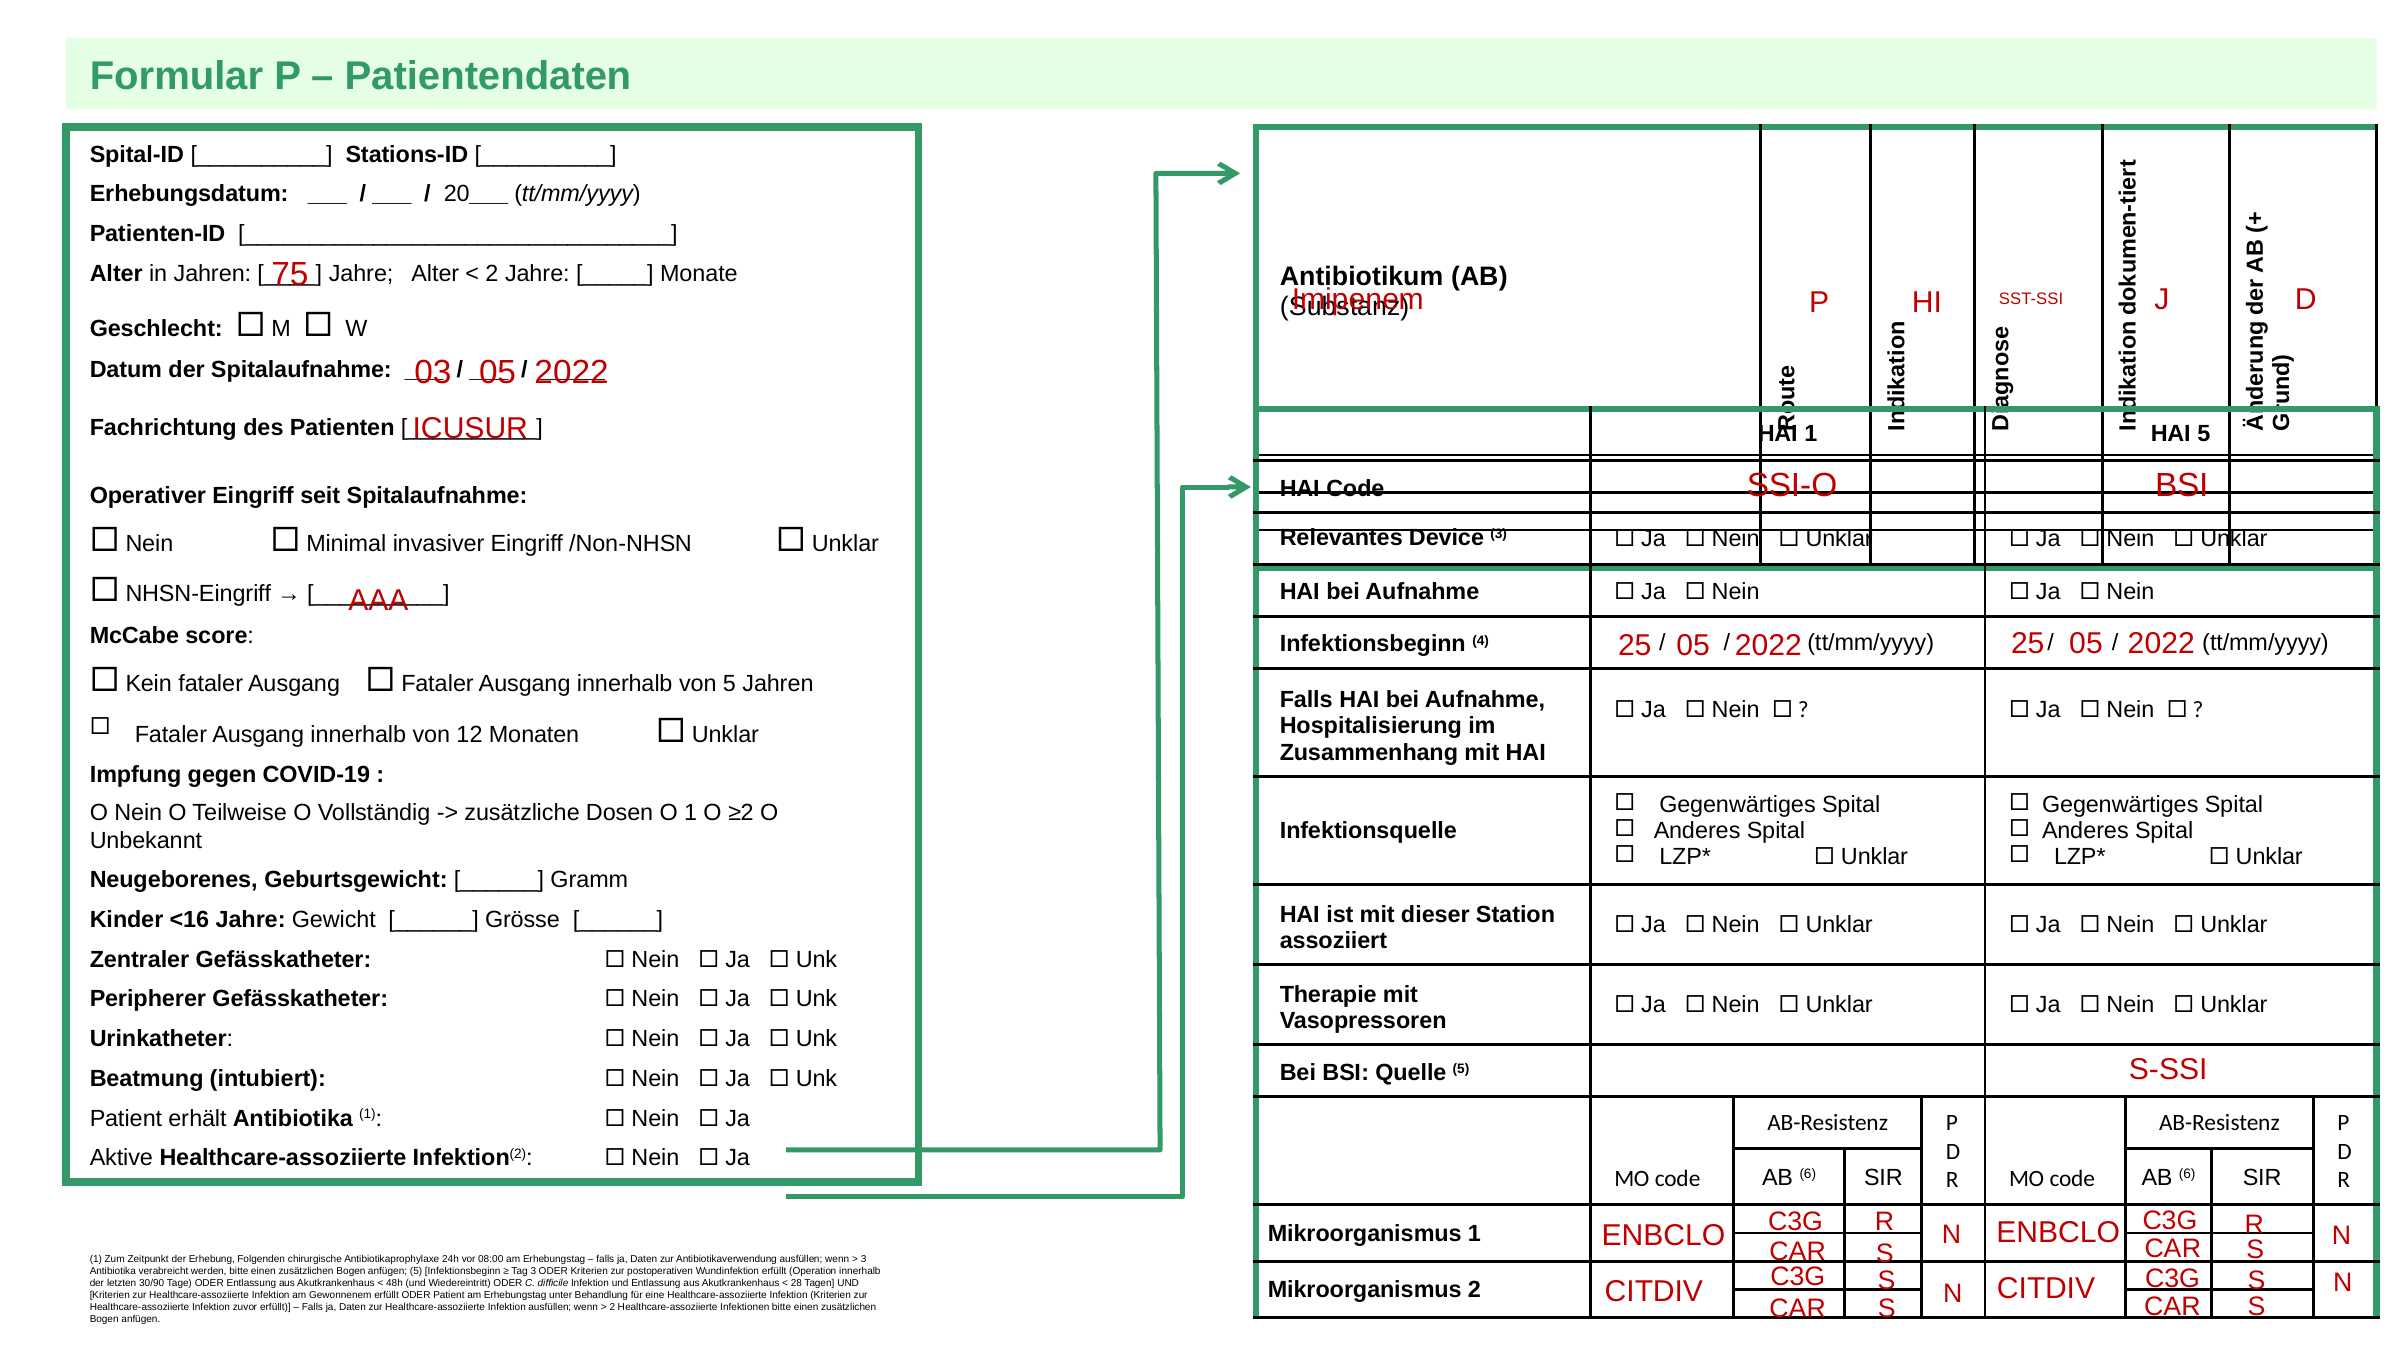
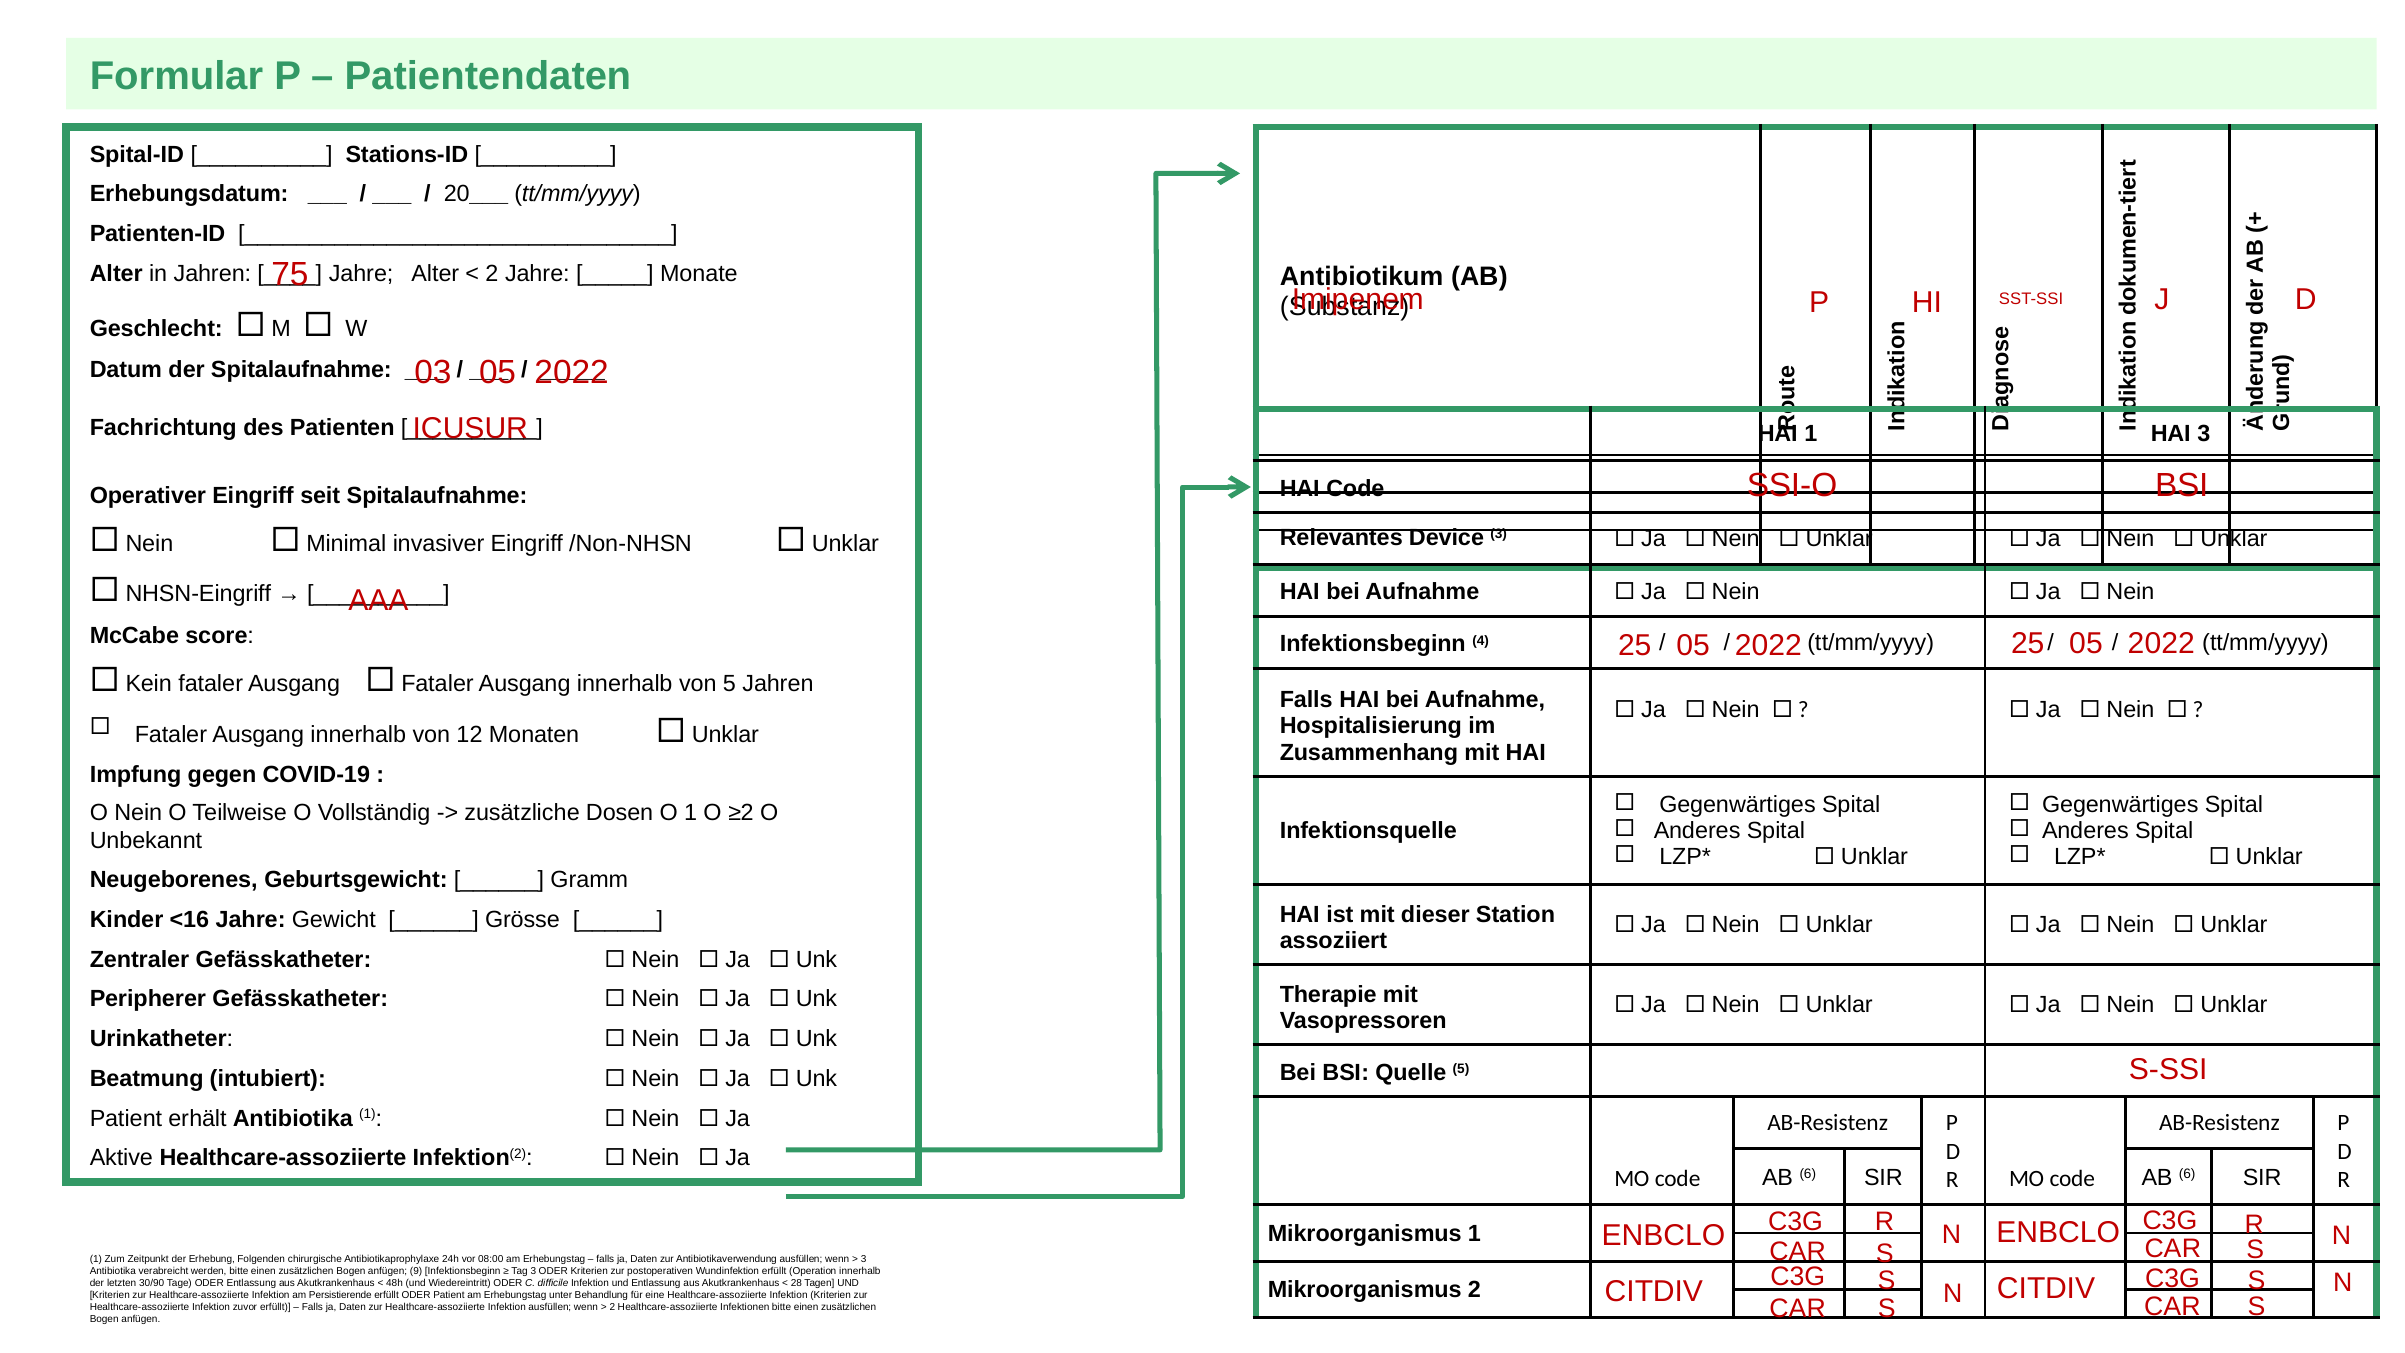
HAI 5: 5 -> 3
anfügen 5: 5 -> 9
Gewonnenem: Gewonnenem -> Persistierende
